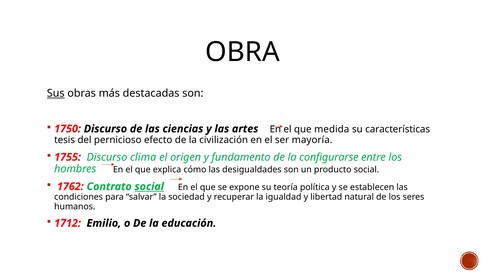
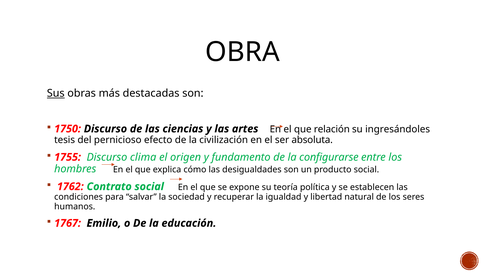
medida: medida -> relación
características: características -> ingresándoles
mayoría: mayoría -> absoluta
social at (149, 186) underline: present -> none
1712: 1712 -> 1767
